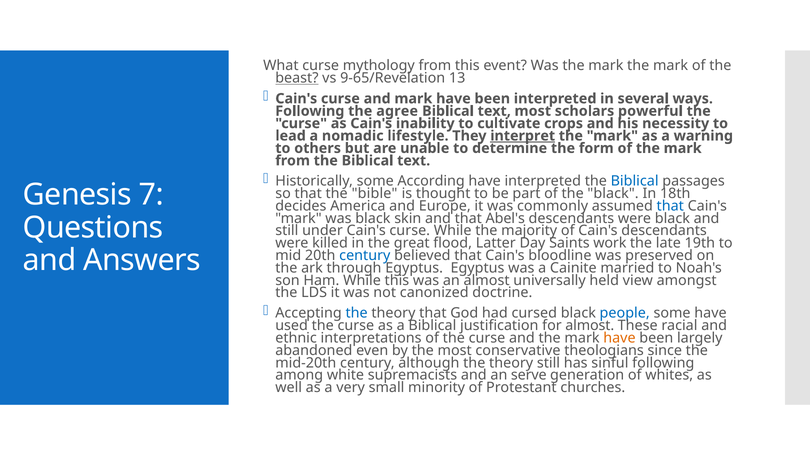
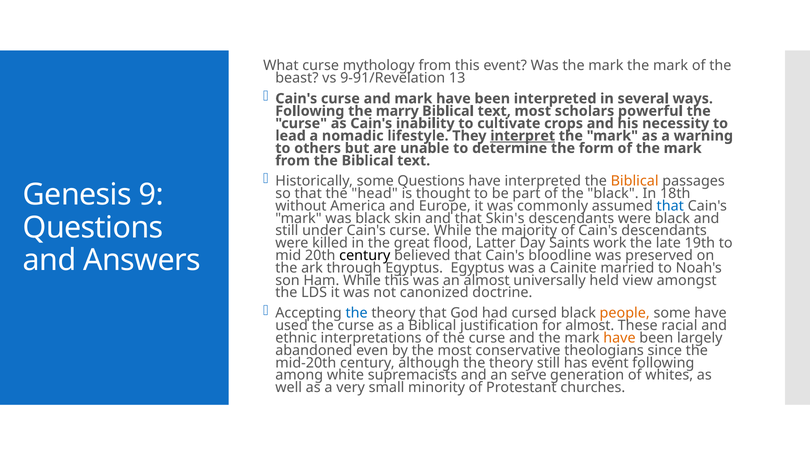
beast underline: present -> none
9-65/Revelation: 9-65/Revelation -> 9-91/Revelation
agree: agree -> marry
some According: According -> Questions
Biblical at (635, 181) colour: blue -> orange
7: 7 -> 9
bible: bible -> head
decides: decides -> without
Abel's: Abel's -> Skin's
century at (365, 255) colour: blue -> black
people colour: blue -> orange
has sinful: sinful -> event
